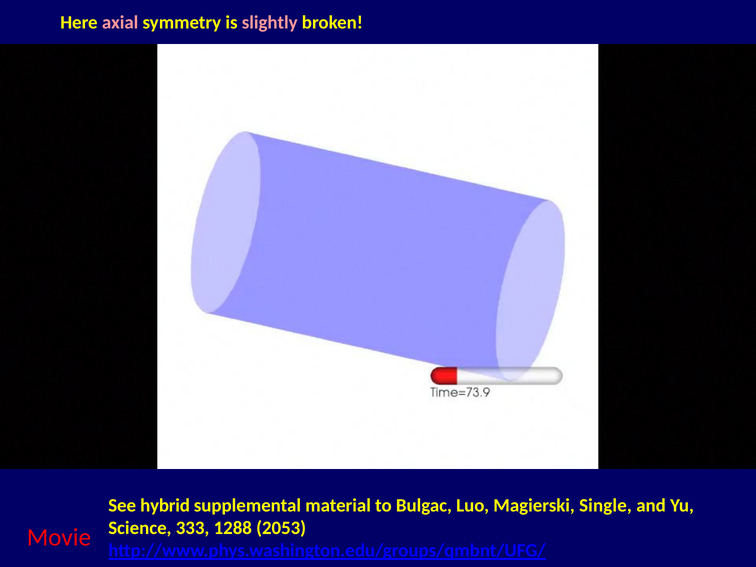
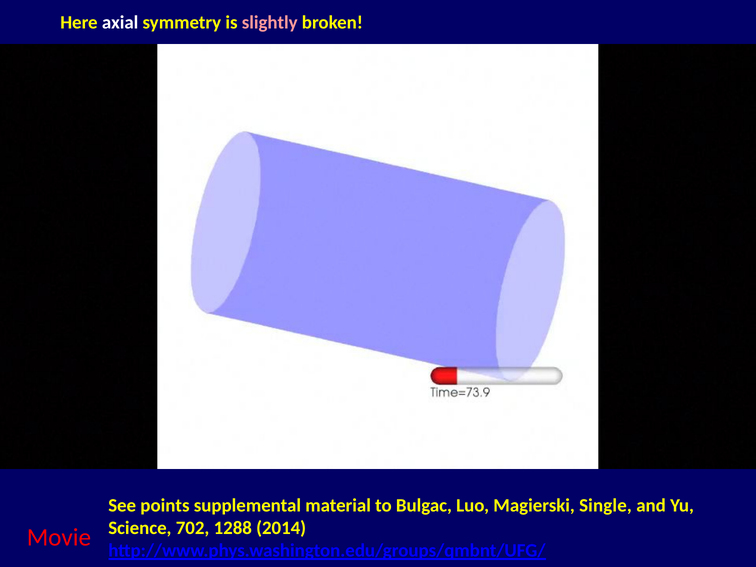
axial colour: pink -> white
hybrid: hybrid -> points
333: 333 -> 702
2053: 2053 -> 2014
